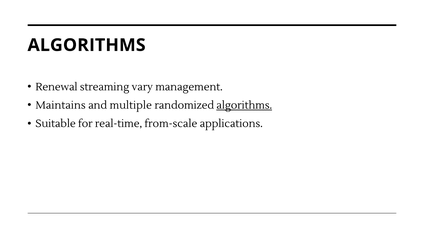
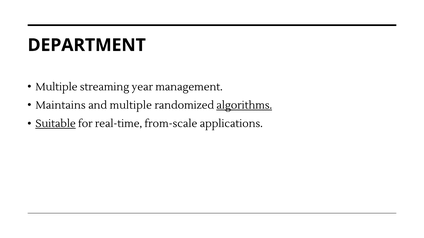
ALGORITHMS at (87, 45): ALGORITHMS -> DEPARTMENT
Renewal at (57, 87): Renewal -> Multiple
vary: vary -> year
Suitable underline: none -> present
